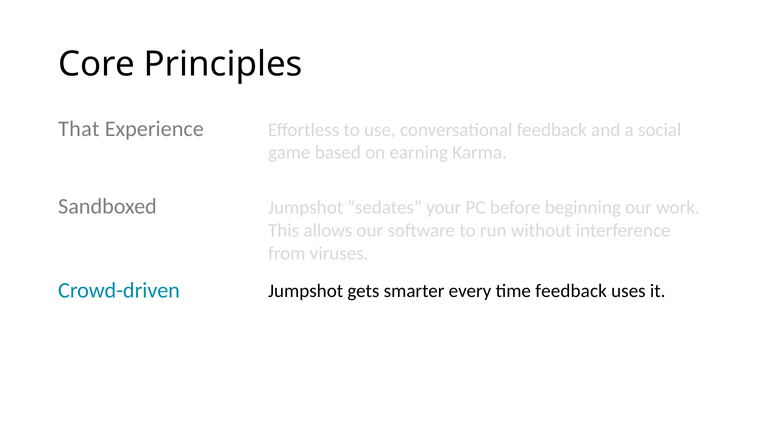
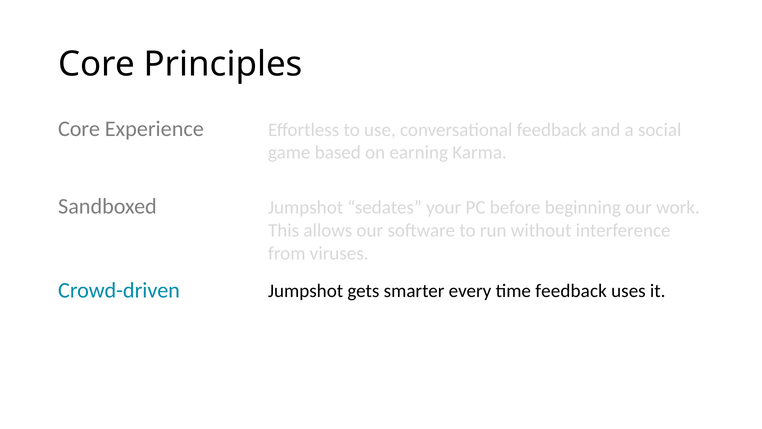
That at (79, 129): That -> Core
